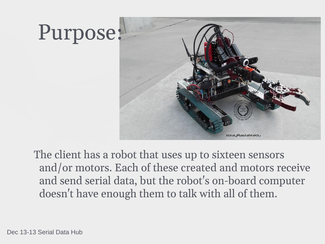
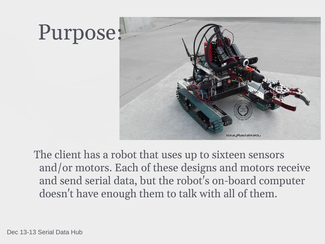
created: created -> designs
